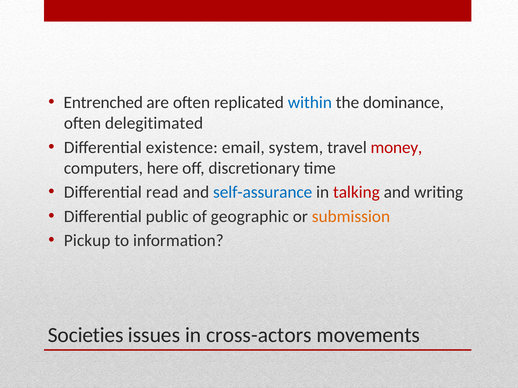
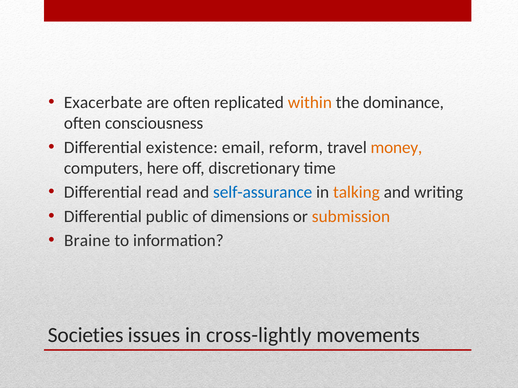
Entrenched: Entrenched -> Exacerbate
within colour: blue -> orange
delegitimated: delegitimated -> consciousness
system: system -> reform
money colour: red -> orange
talking colour: red -> orange
geographic: geographic -> dimensions
Pickup: Pickup -> Braine
cross-actors: cross-actors -> cross-lightly
